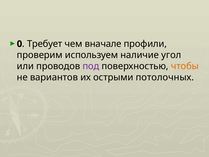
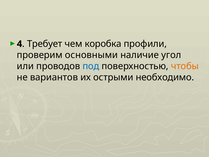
0: 0 -> 4
вначале: вначале -> коробка
используем: используем -> основными
под colour: purple -> blue
потолочных: потолочных -> необходимо
